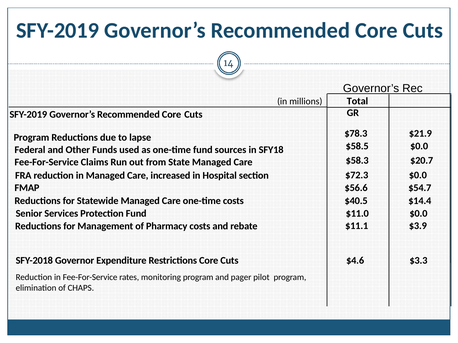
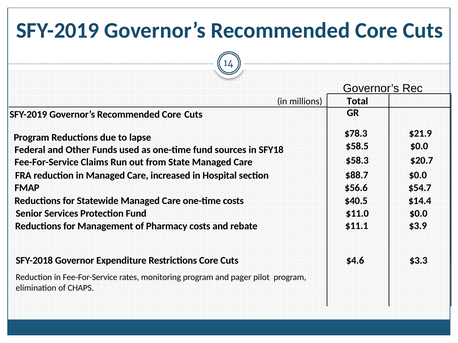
$72.3: $72.3 -> $88.7
